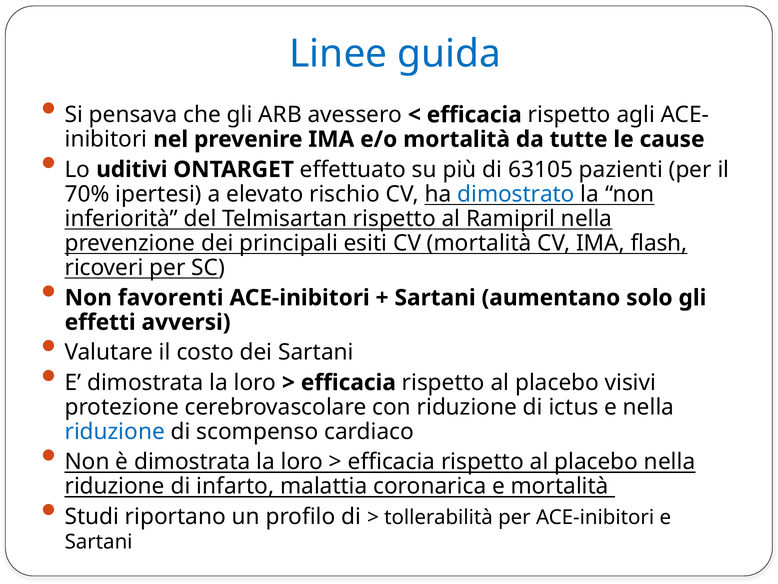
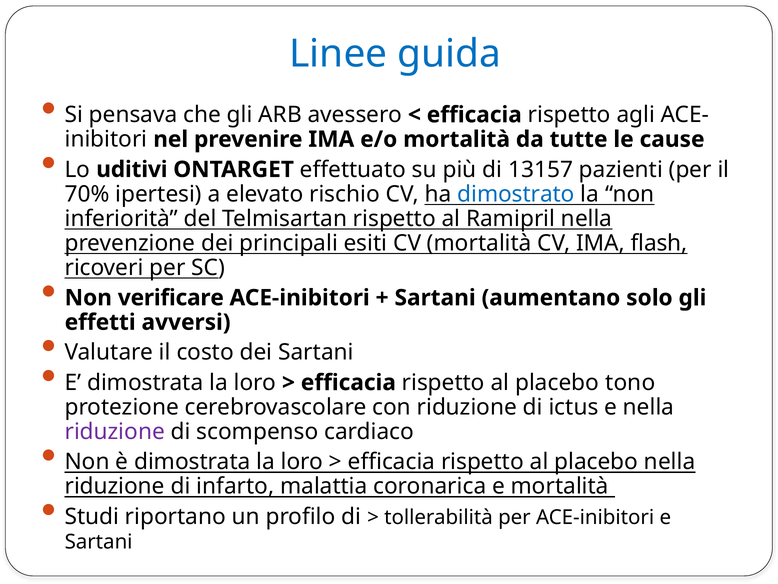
63105: 63105 -> 13157
favorenti: favorenti -> verificare
visivi: visivi -> tono
riduzione at (115, 431) colour: blue -> purple
